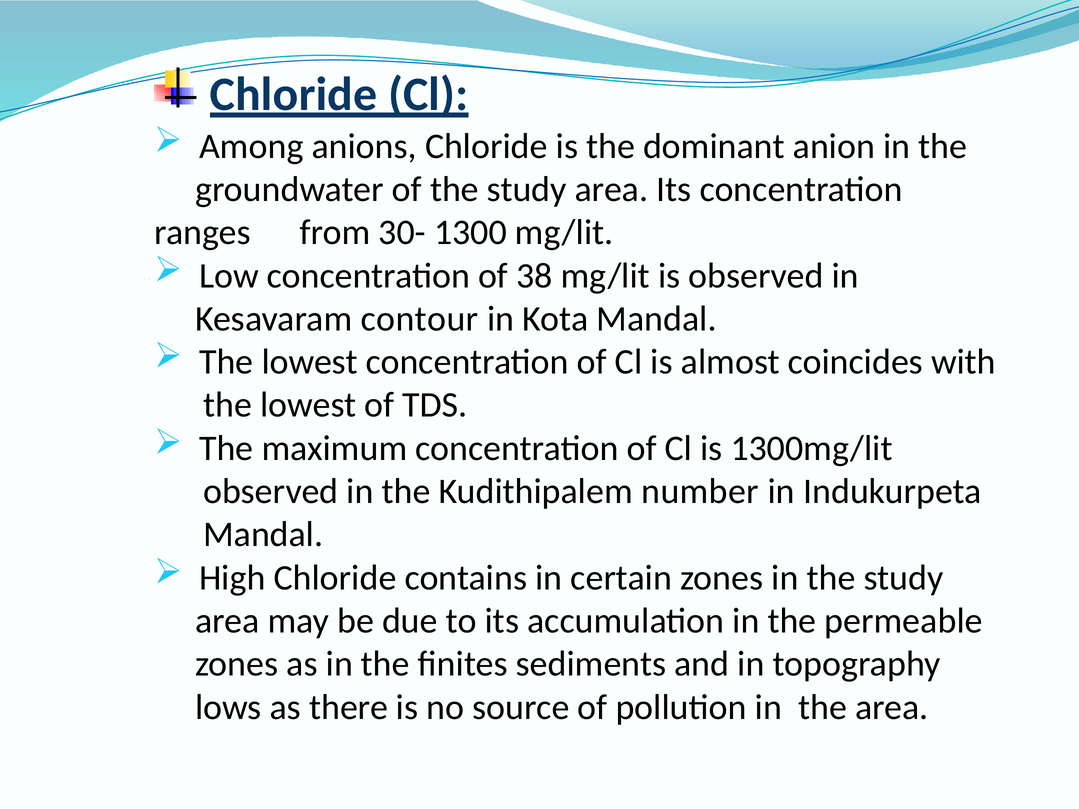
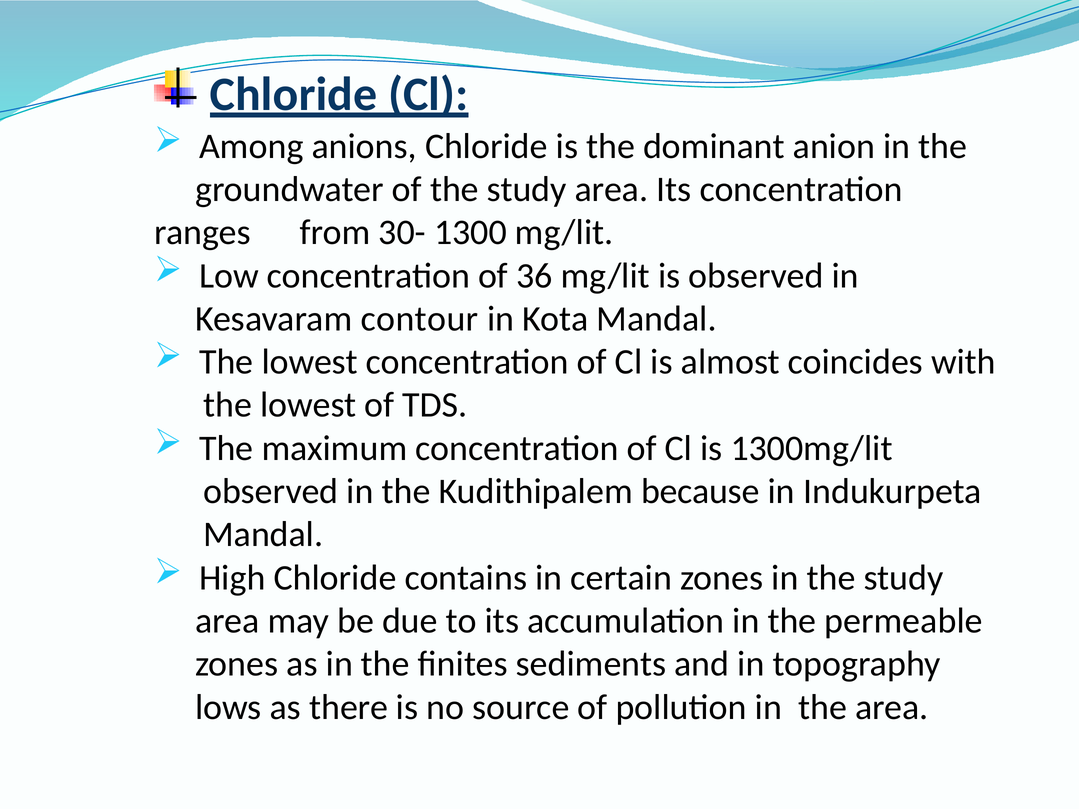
38: 38 -> 36
number: number -> because
